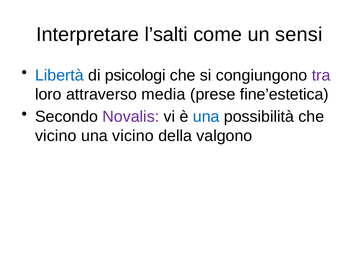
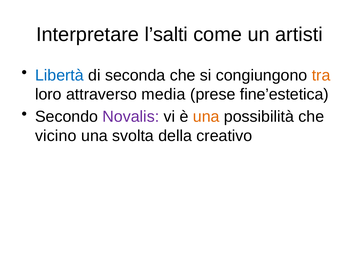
sensi: sensi -> artisti
psicologi: psicologi -> seconda
tra colour: purple -> orange
una at (206, 117) colour: blue -> orange
una vicino: vicino -> svolta
valgono: valgono -> creativo
